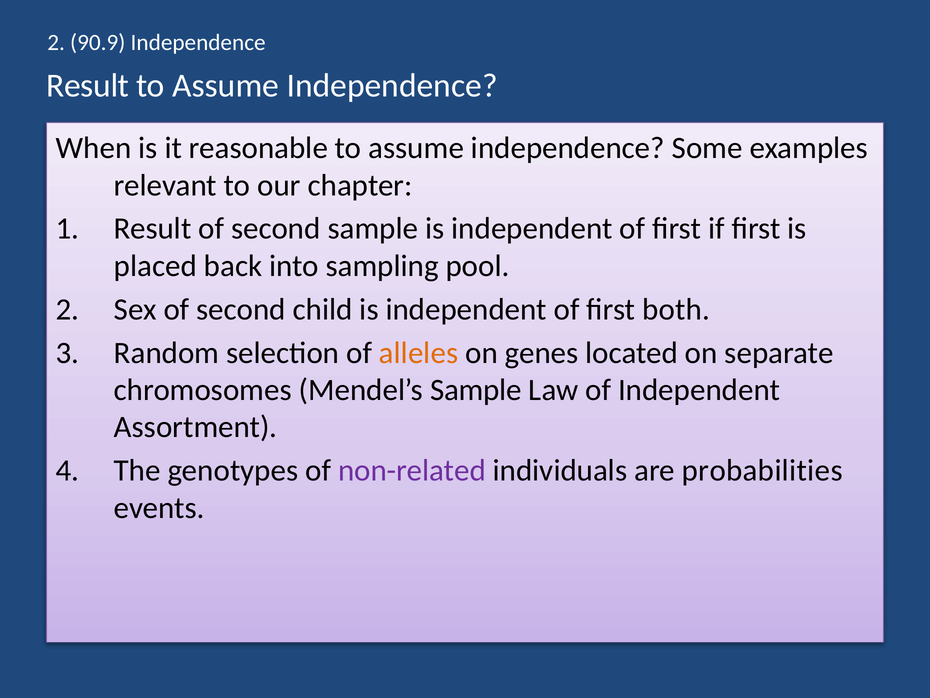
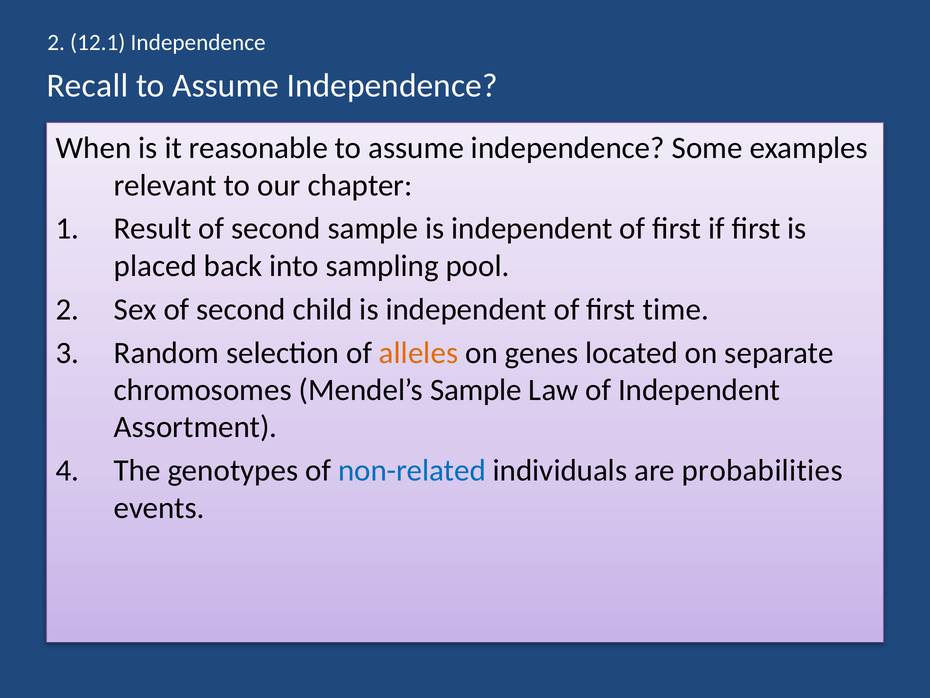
90.9: 90.9 -> 12.1
Result at (88, 85): Result -> Recall
both: both -> time
non-related colour: purple -> blue
